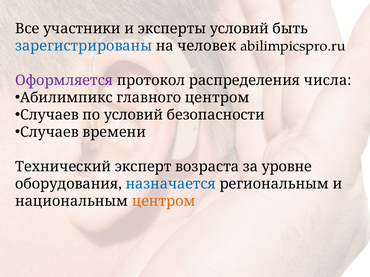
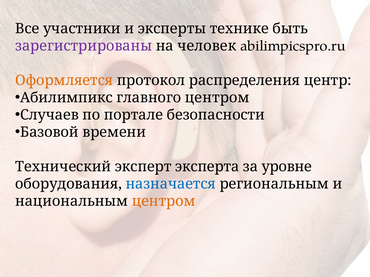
эксперты условий: условий -> технике
зарегистрированы colour: blue -> purple
Оформляется colour: purple -> orange
числа: числа -> центр
по условий: условий -> портале
Случаев at (49, 132): Случаев -> Базовой
возраста: возраста -> эксперта
